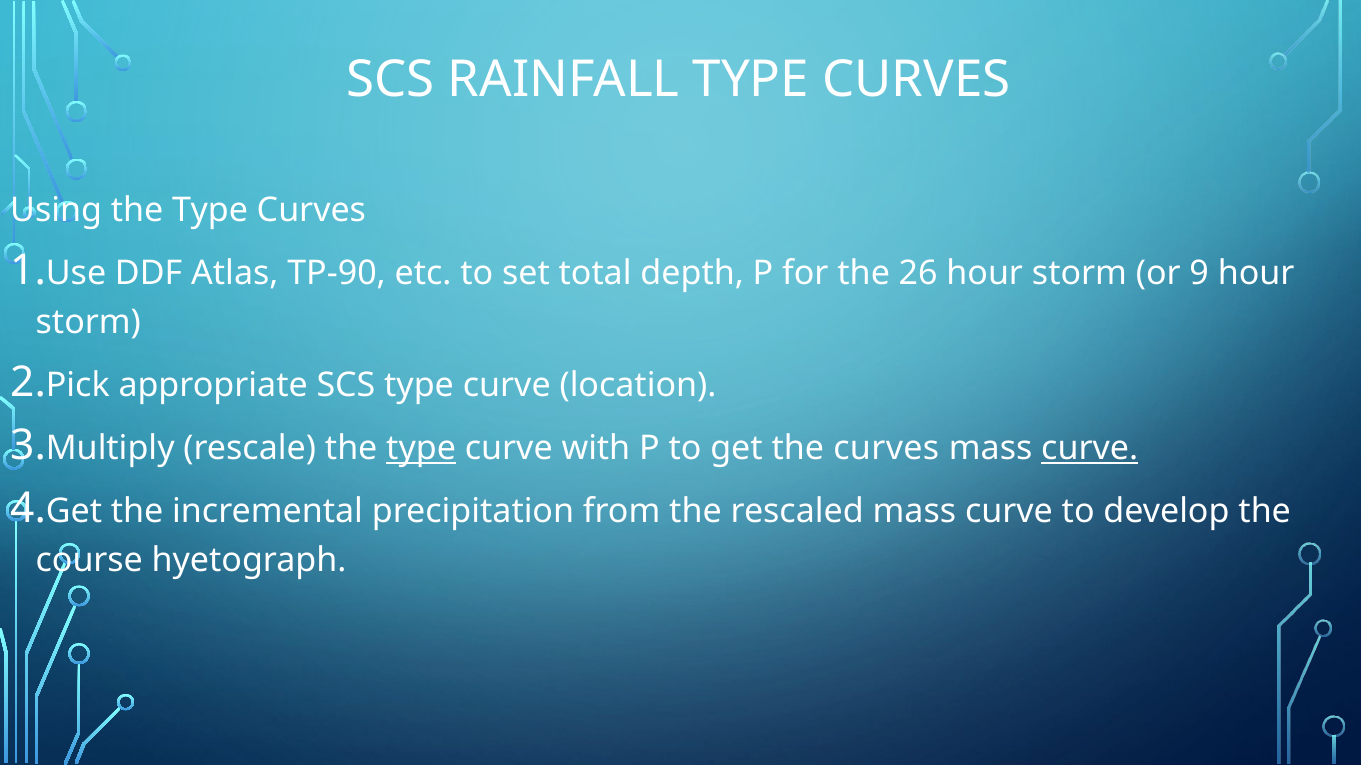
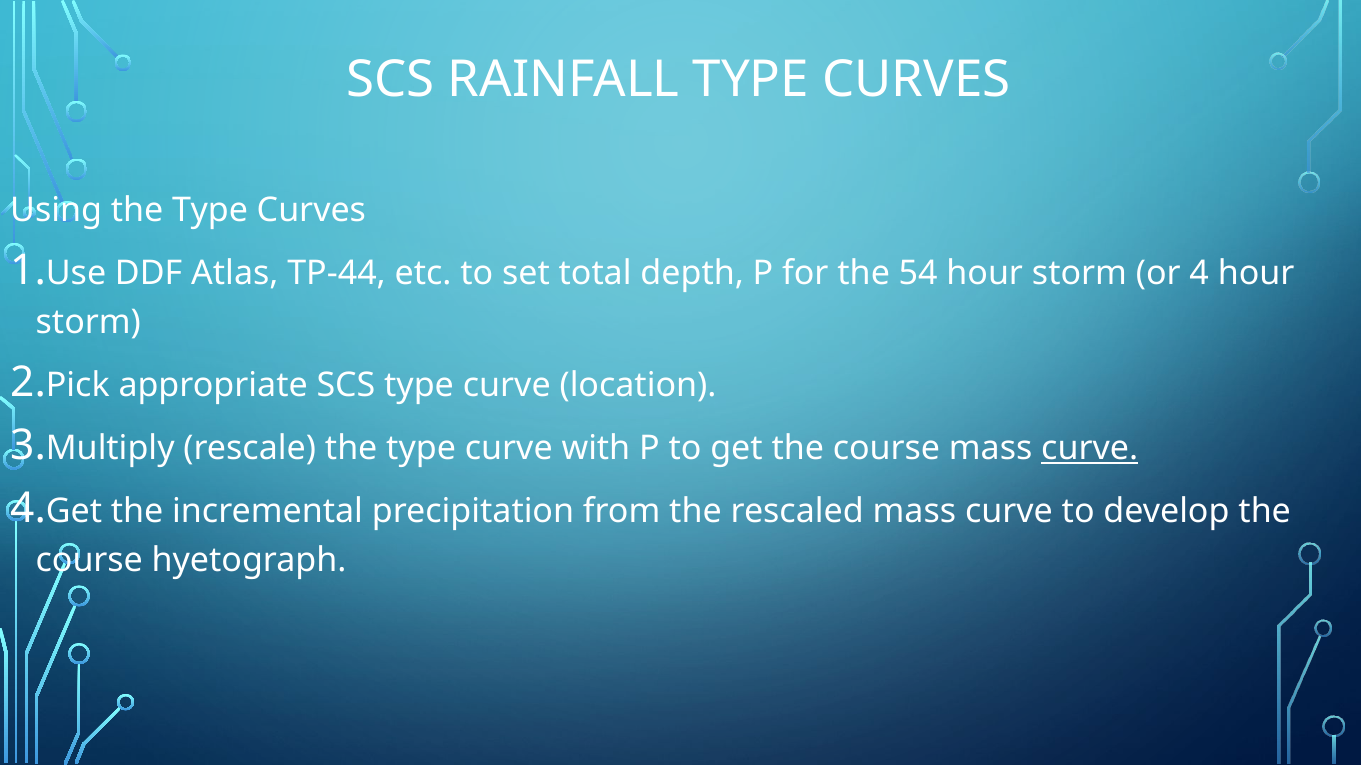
TP-90: TP-90 -> TP-44
26: 26 -> 54
or 9: 9 -> 4
type at (421, 449) underline: present -> none
get the curves: curves -> course
